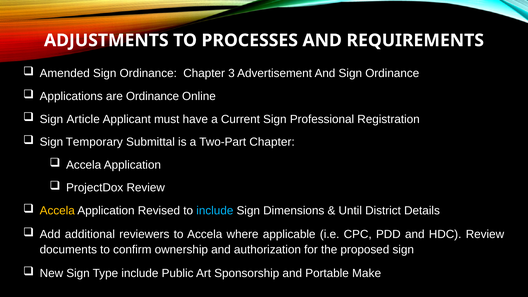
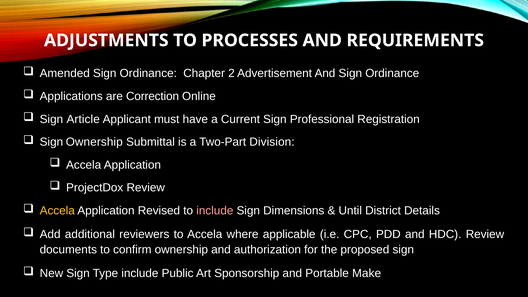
3: 3 -> 2
are Ordinance: Ordinance -> Correction
Sign Temporary: Temporary -> Ownership
Two-Part Chapter: Chapter -> Division
include at (215, 211) colour: light blue -> pink
